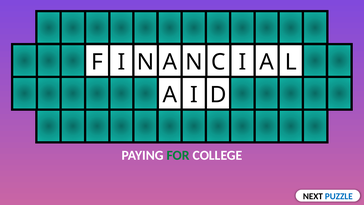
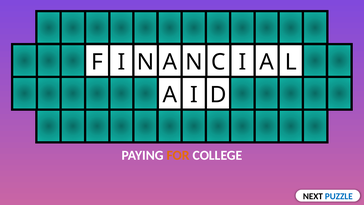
FOR colour: green -> orange
